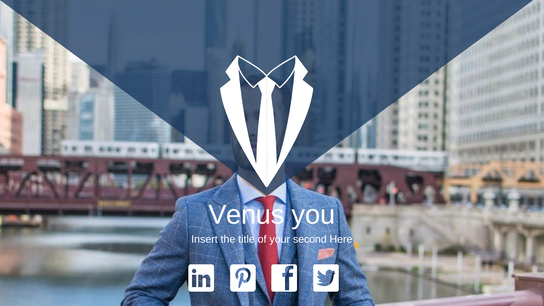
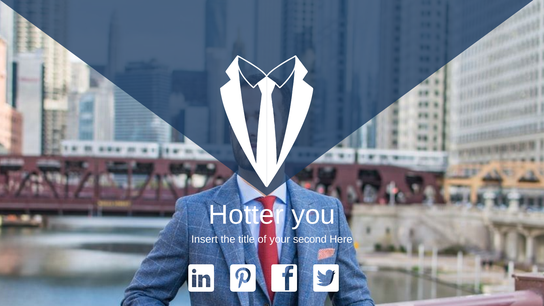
Venus: Venus -> Hotter
